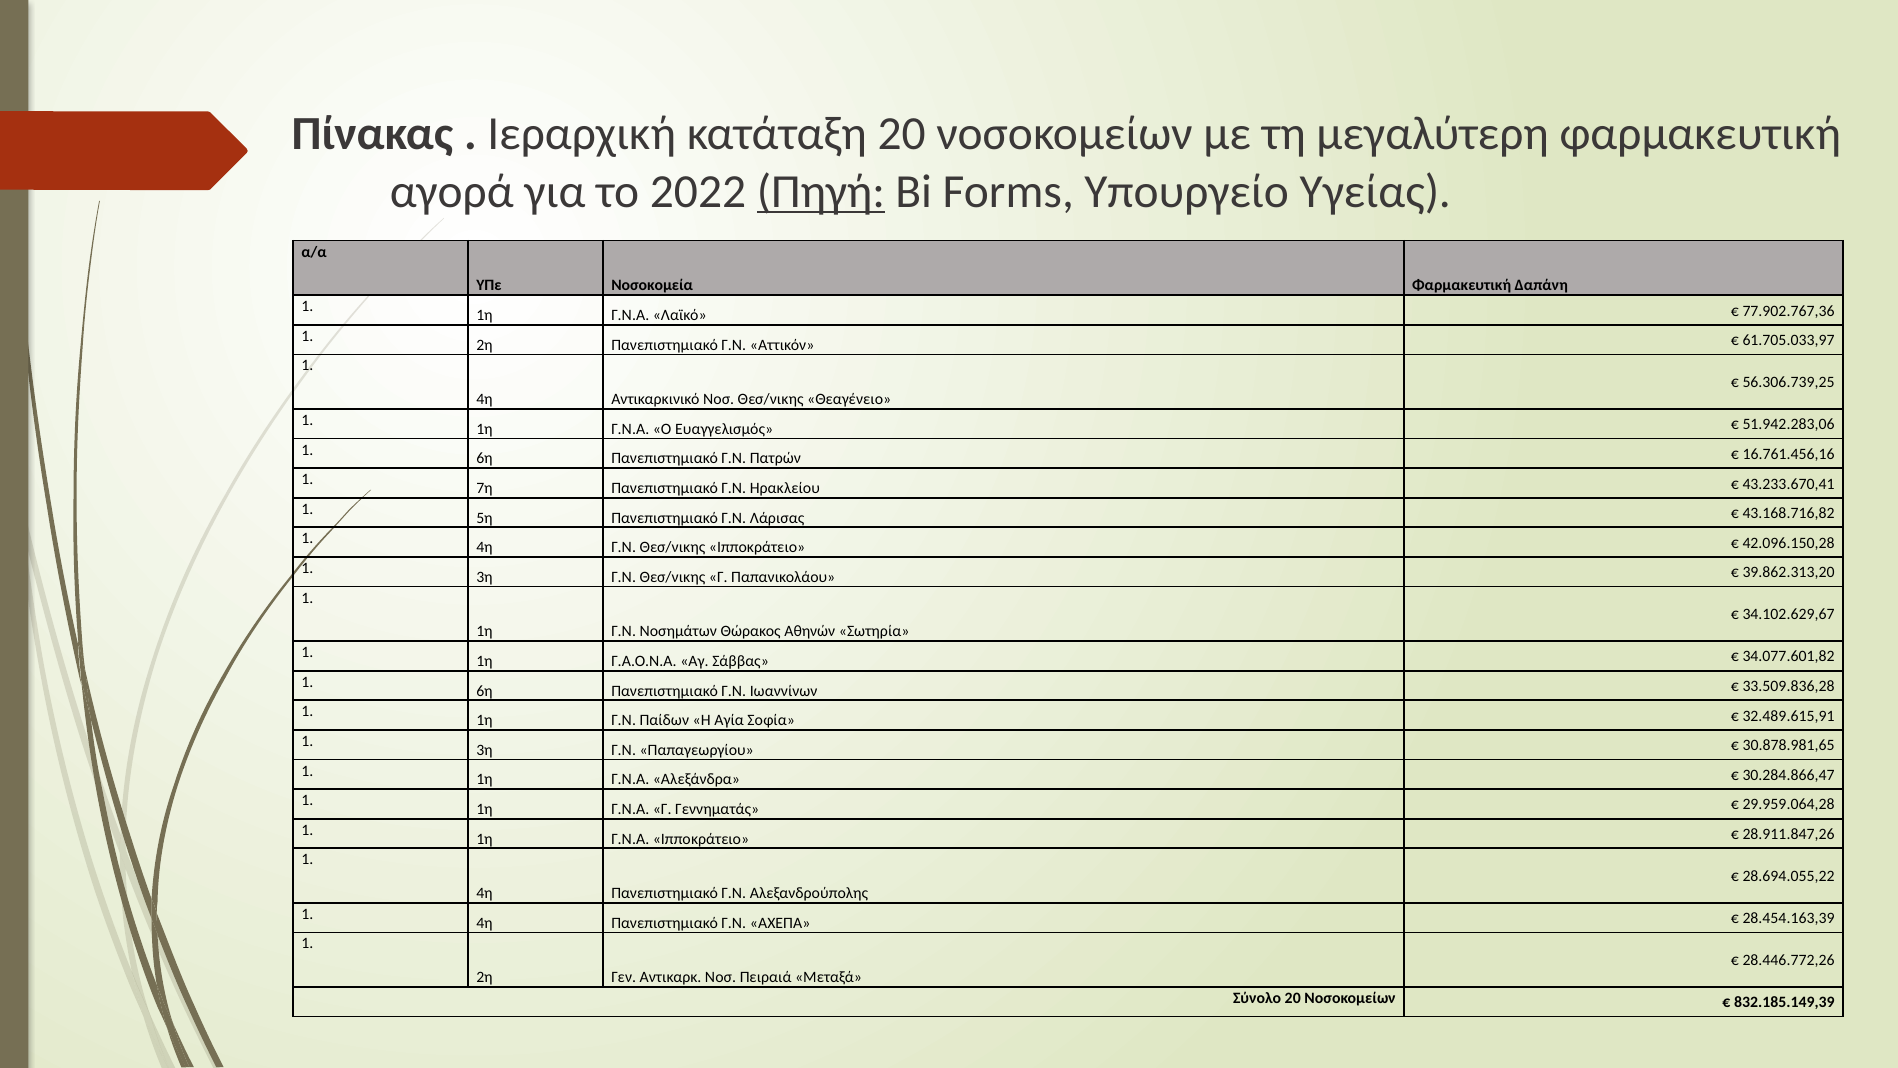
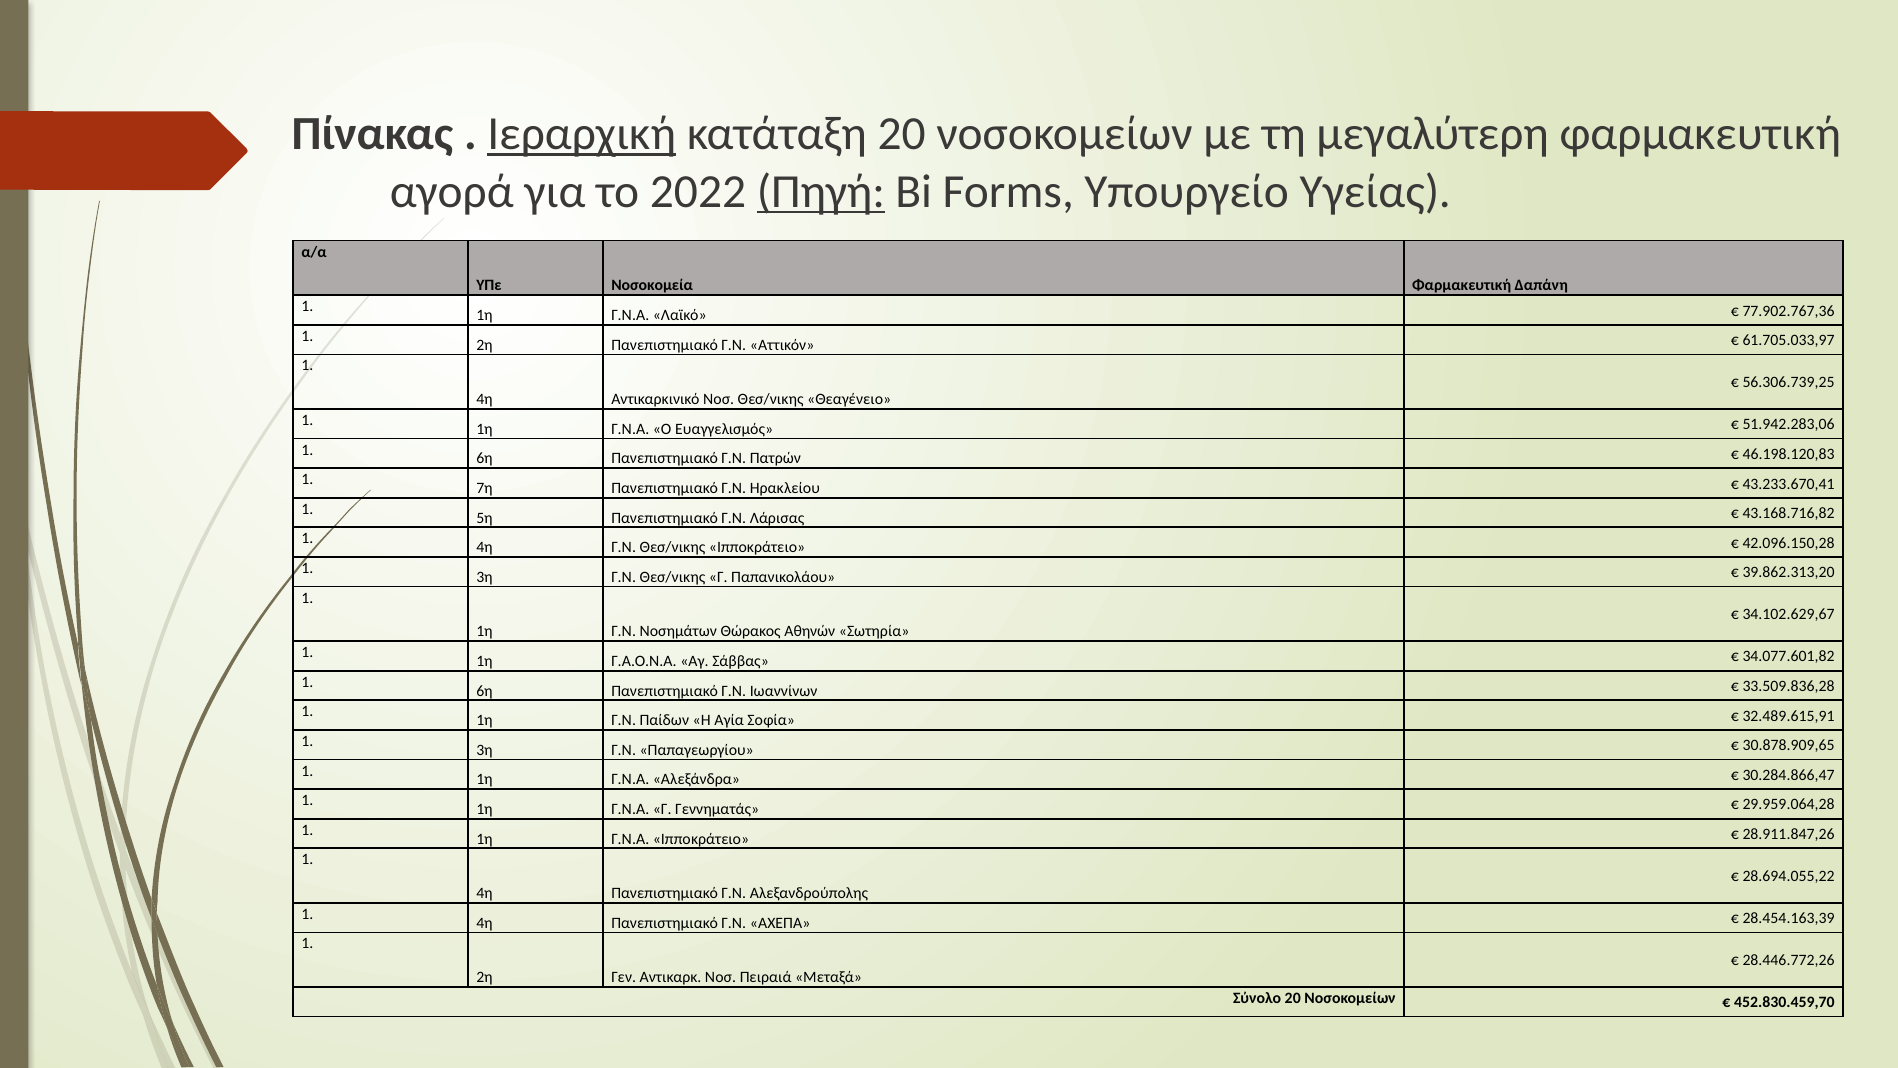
Ιεραρχική underline: none -> present
16.761.456,16: 16.761.456,16 -> 46.198.120,83
30.878.981,65: 30.878.981,65 -> 30.878.909,65
832.185.149,39: 832.185.149,39 -> 452.830.459,70
